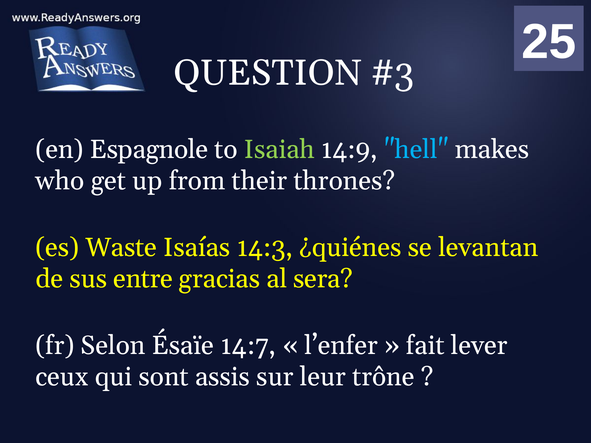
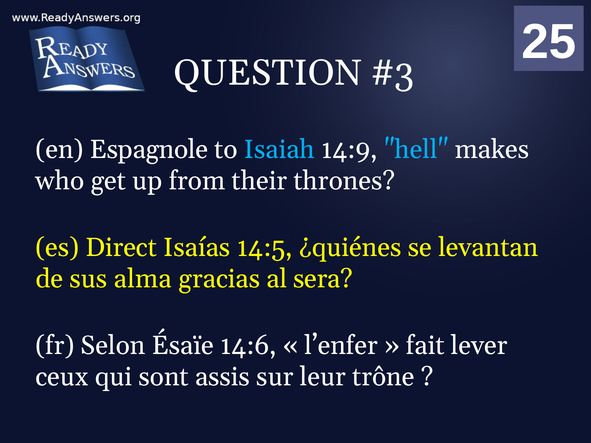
Isaiah colour: light green -> light blue
Waste: Waste -> Direct
14:3: 14:3 -> 14:5
entre: entre -> alma
14:7: 14:7 -> 14:6
